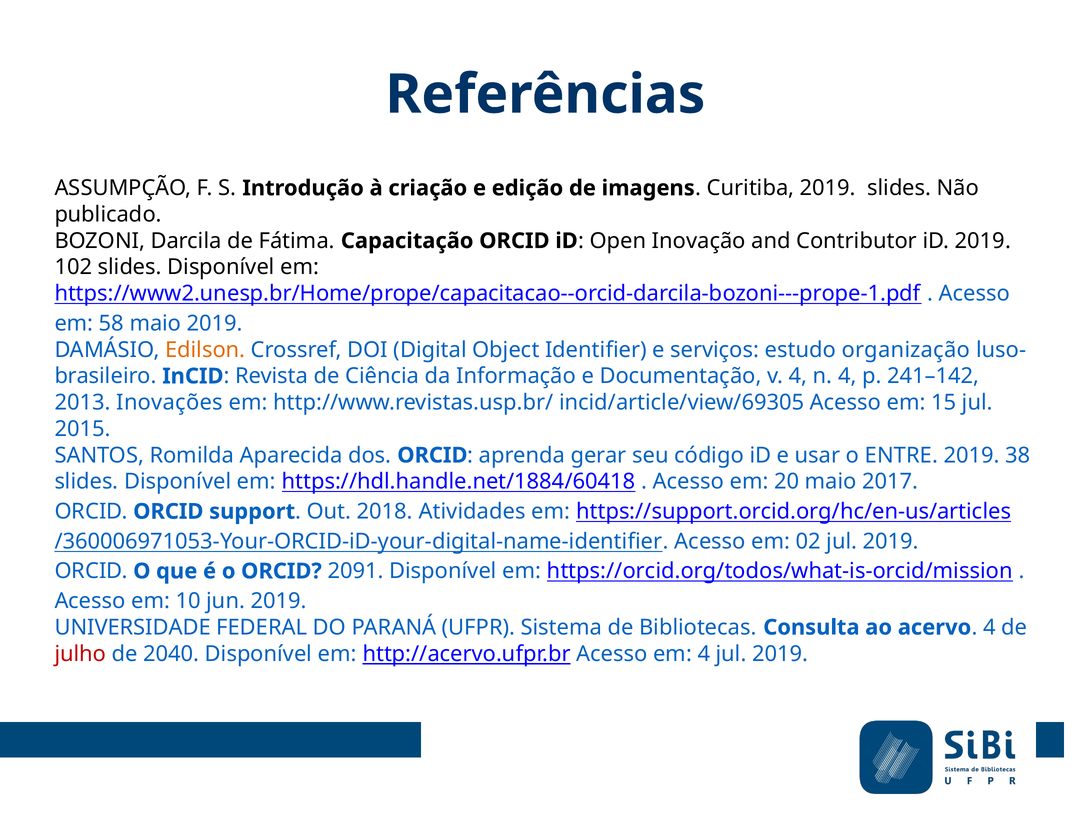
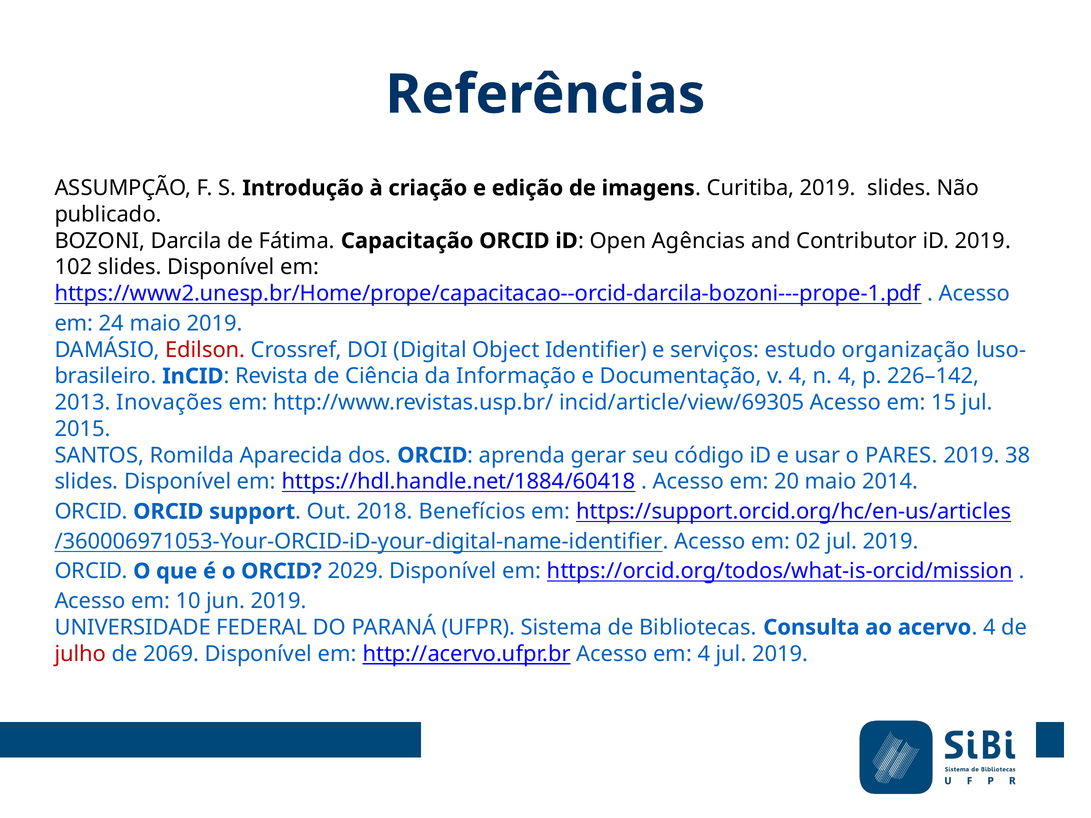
Inovação: Inovação -> Agências
58: 58 -> 24
Edilson colour: orange -> red
241–142: 241–142 -> 226–142
ENTRE: ENTRE -> PARES
2017: 2017 -> 2014
Atividades: Atividades -> Benefícios
2091: 2091 -> 2029
2040: 2040 -> 2069
